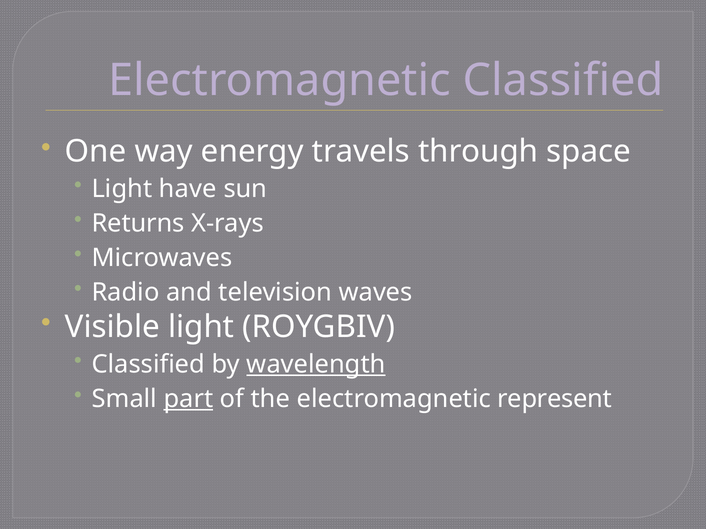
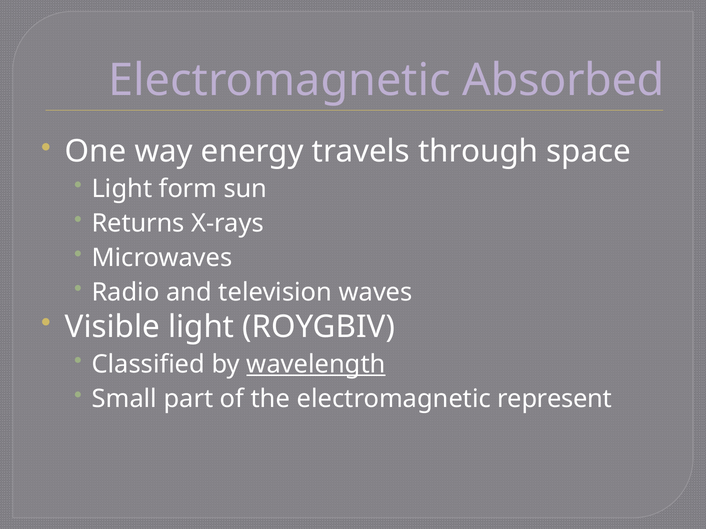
Electromagnetic Classified: Classified -> Absorbed
have: have -> form
part underline: present -> none
